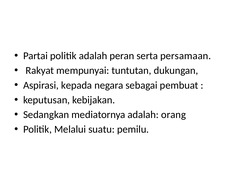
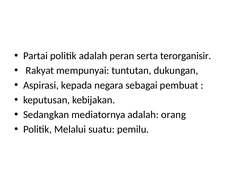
persamaan: persamaan -> terorganisir
